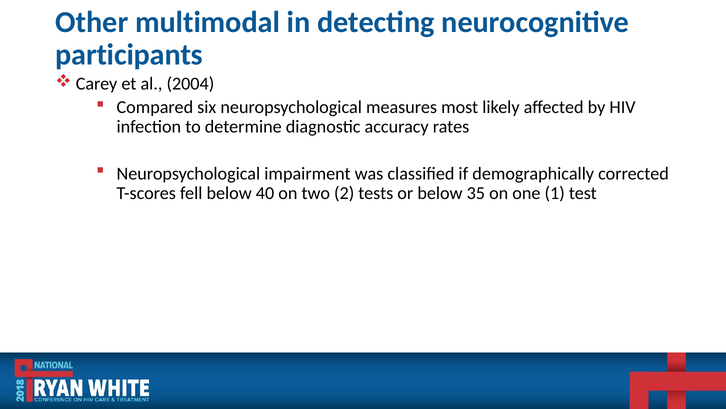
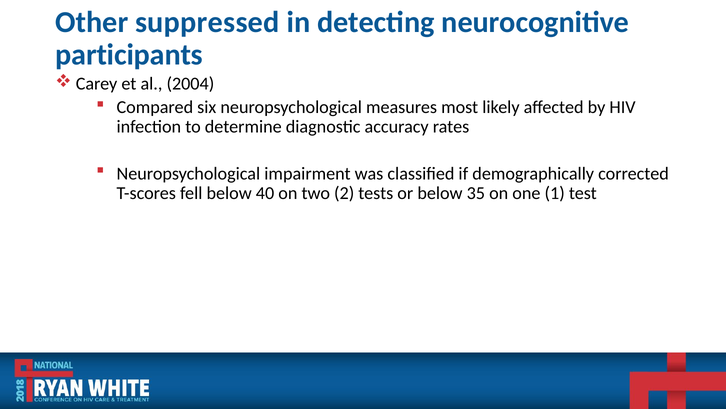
multimodal: multimodal -> suppressed
